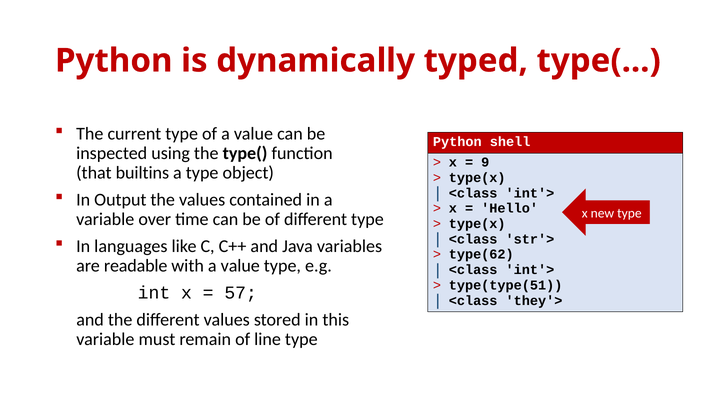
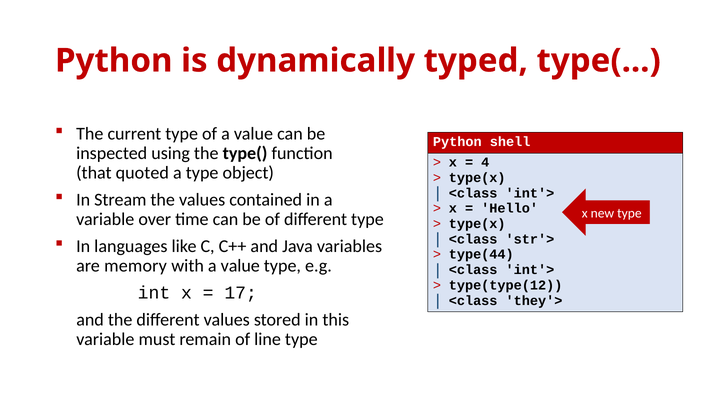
9: 9 -> 4
builtins: builtins -> quoted
Output: Output -> Stream
type(62: type(62 -> type(44
readable: readable -> memory
type(type(51: type(type(51 -> type(type(12
57: 57 -> 17
